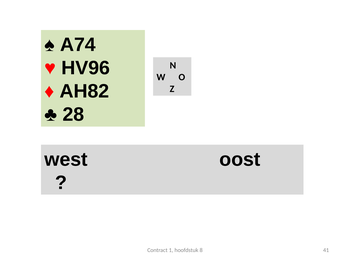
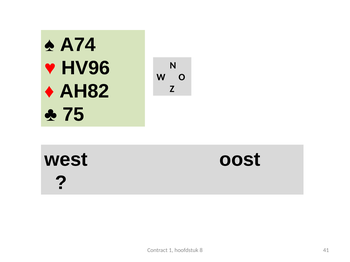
28: 28 -> 75
